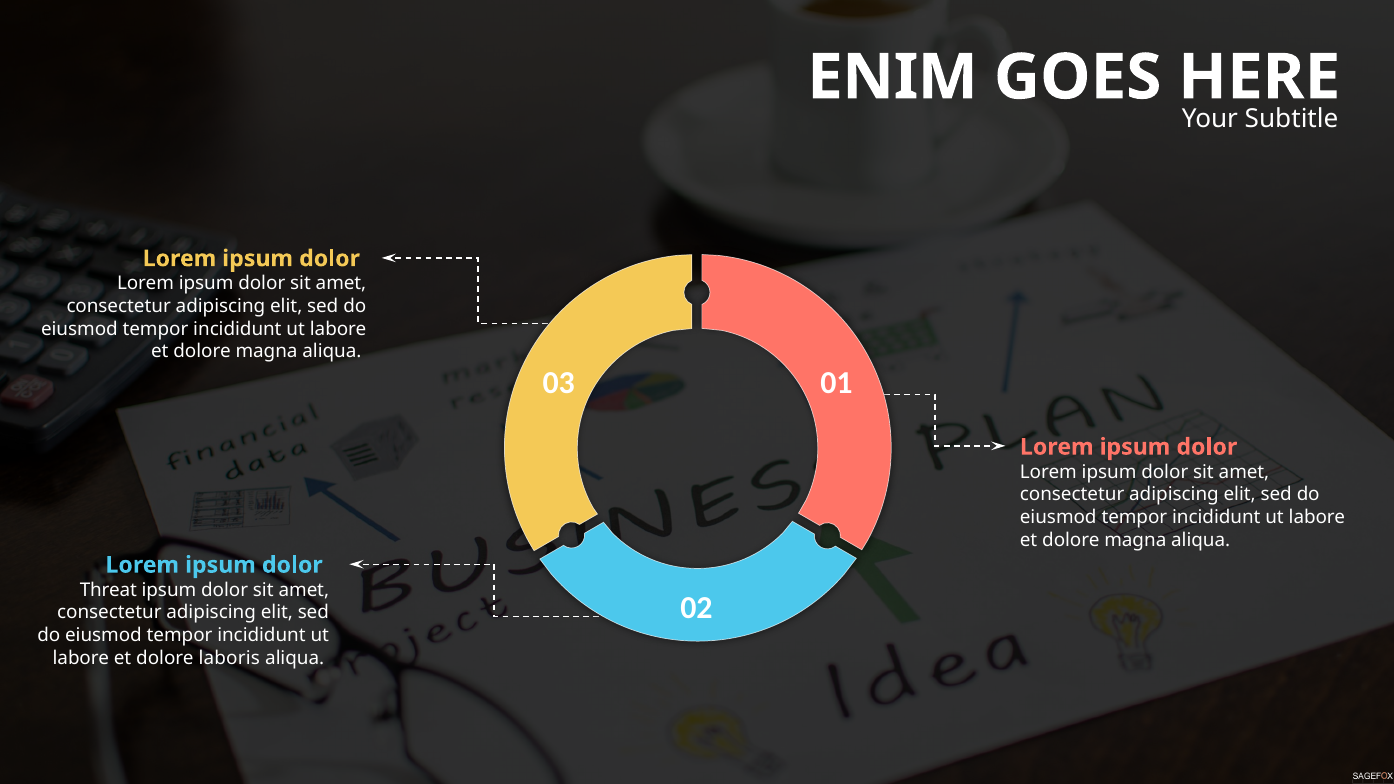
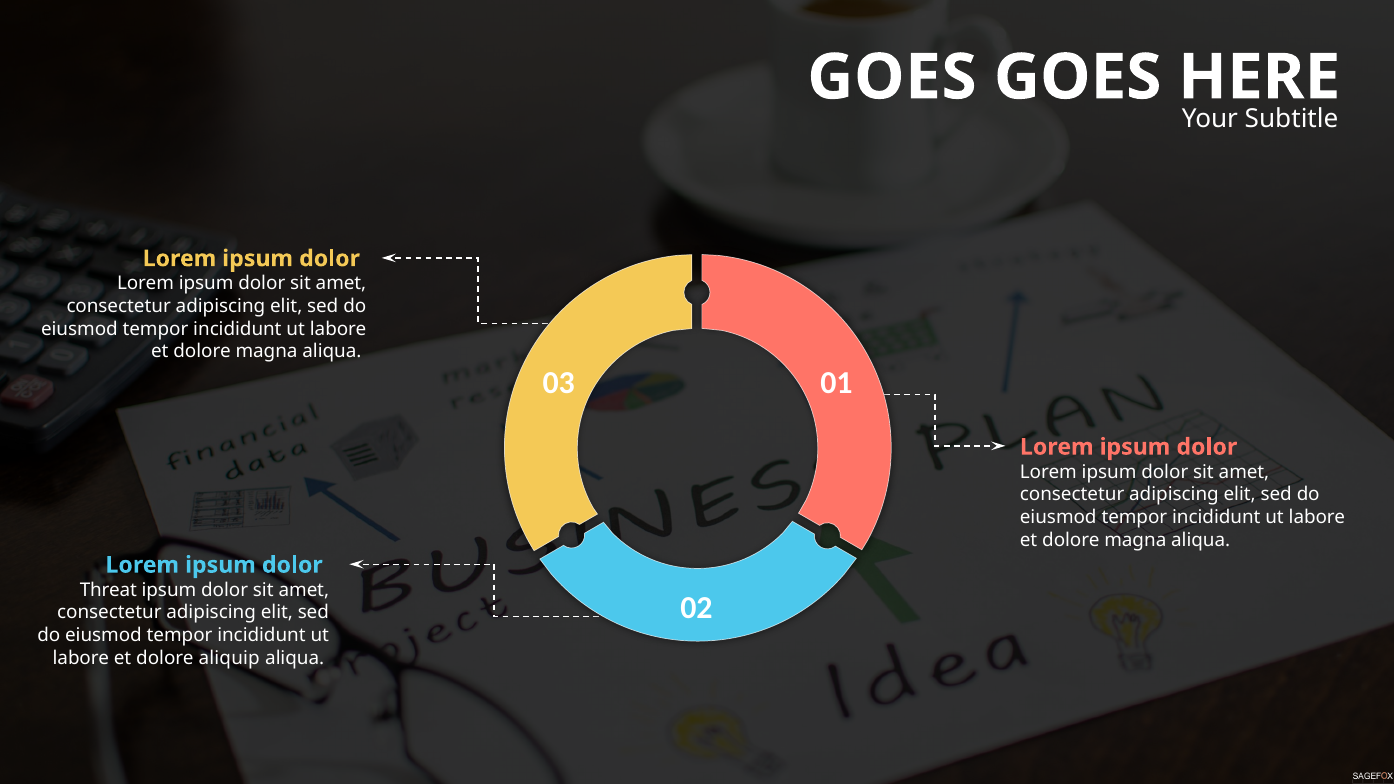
ENIM at (893, 77): ENIM -> GOES
laboris: laboris -> aliquip
